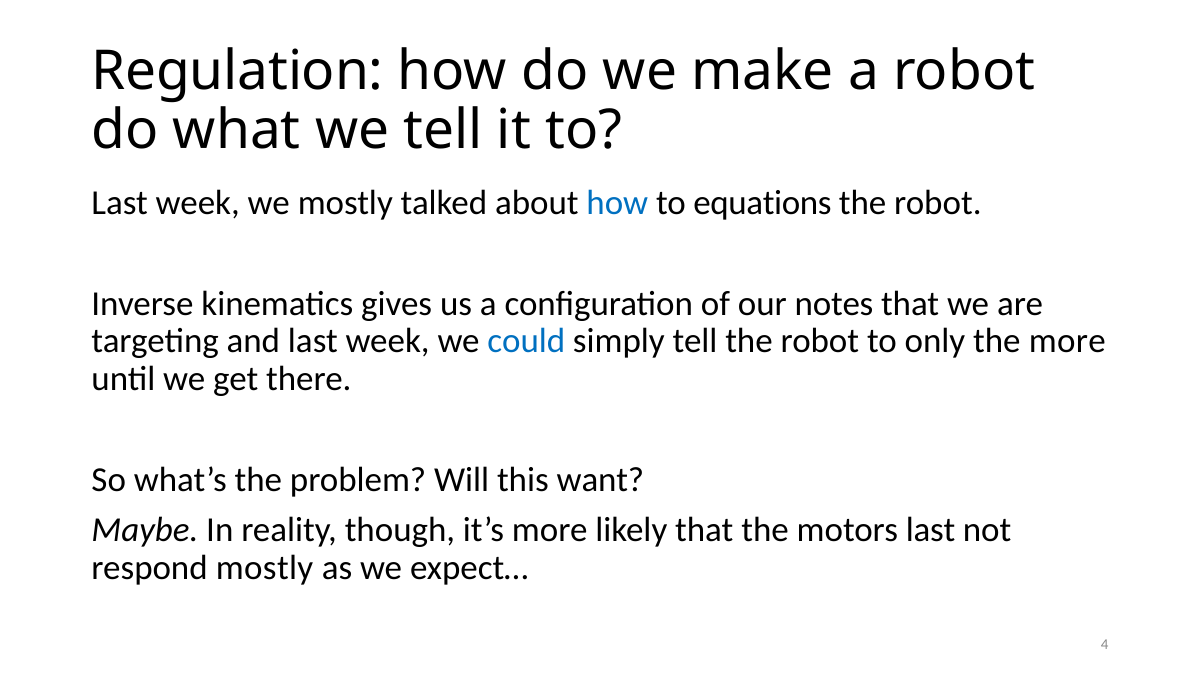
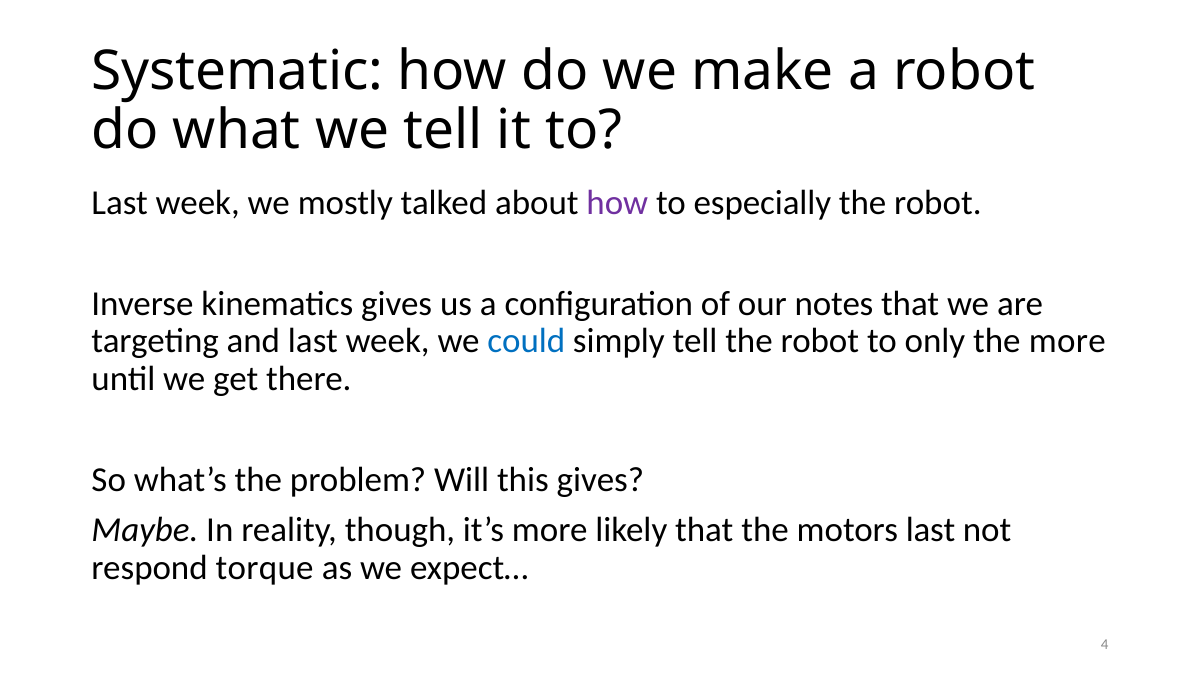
Regulation: Regulation -> Systematic
how at (617, 203) colour: blue -> purple
equations: equations -> especially
this want: want -> gives
respond mostly: mostly -> torque
